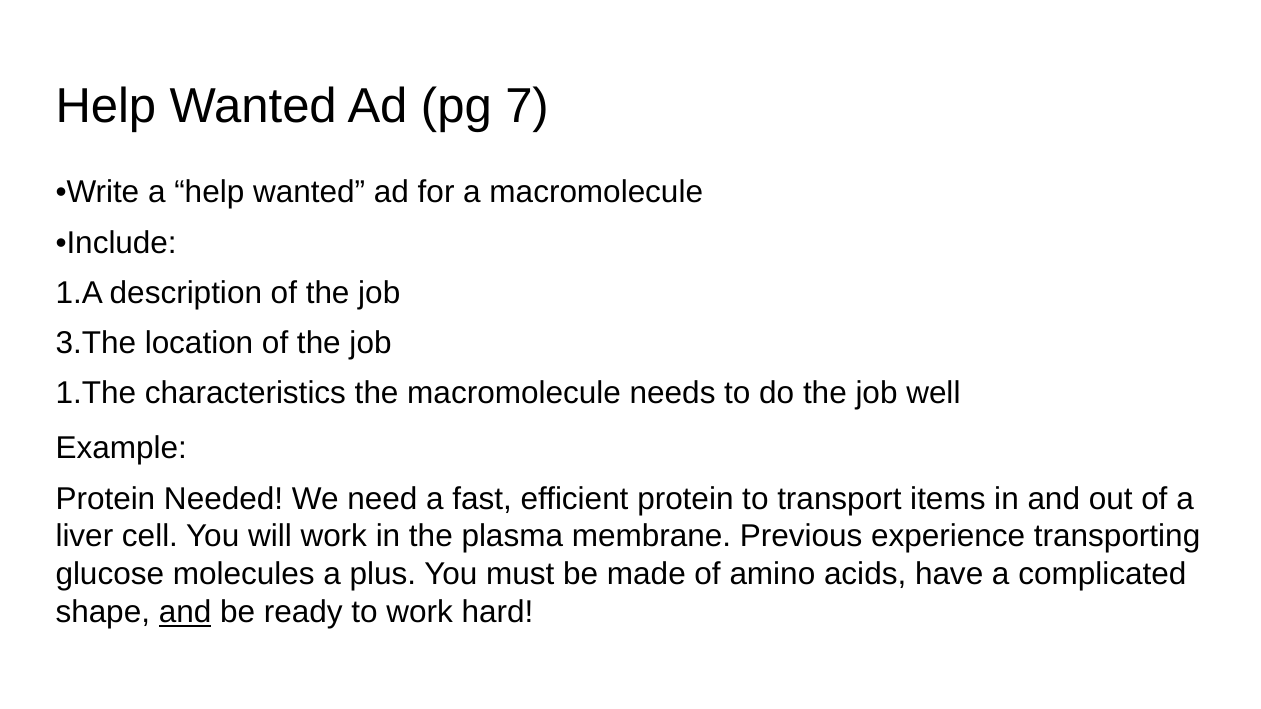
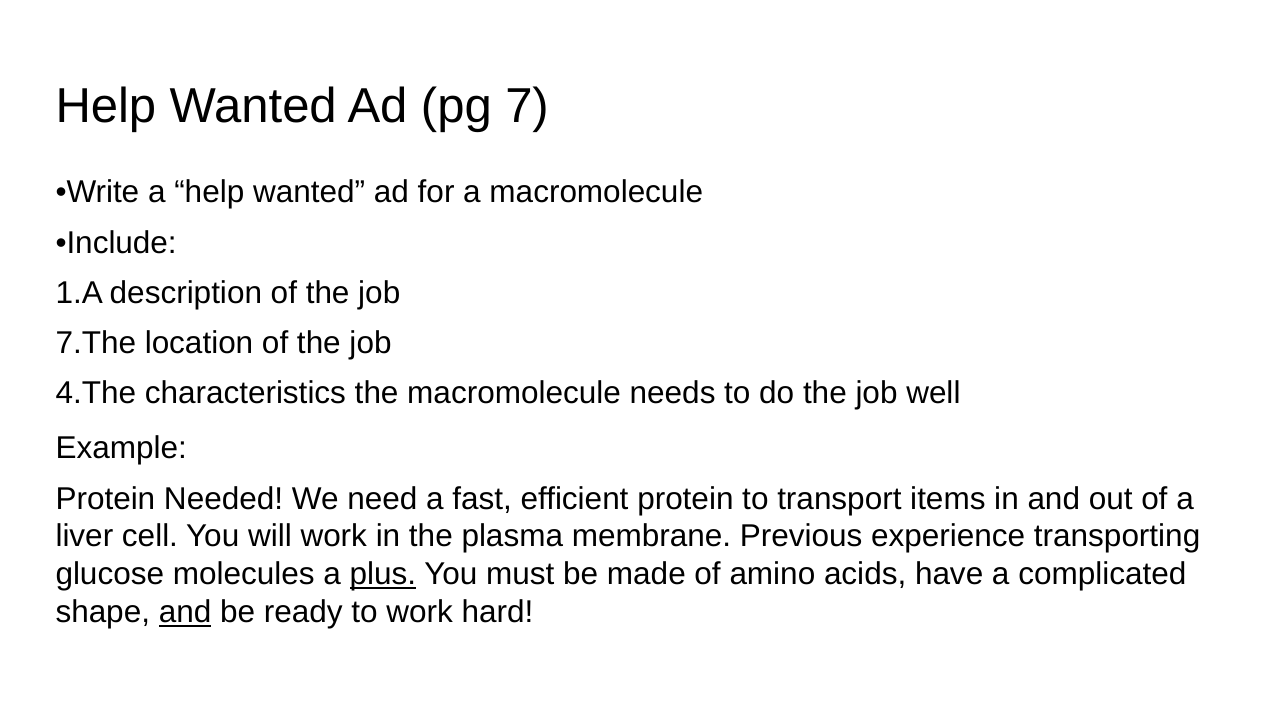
3.The: 3.The -> 7.The
1.The: 1.The -> 4.The
plus underline: none -> present
